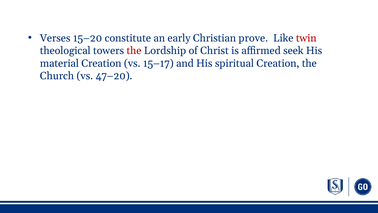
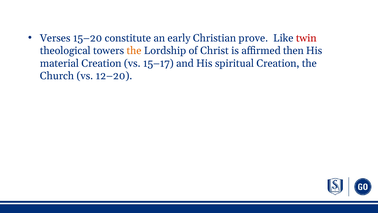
the at (134, 51) colour: red -> orange
seek: seek -> then
47–20: 47–20 -> 12–20
